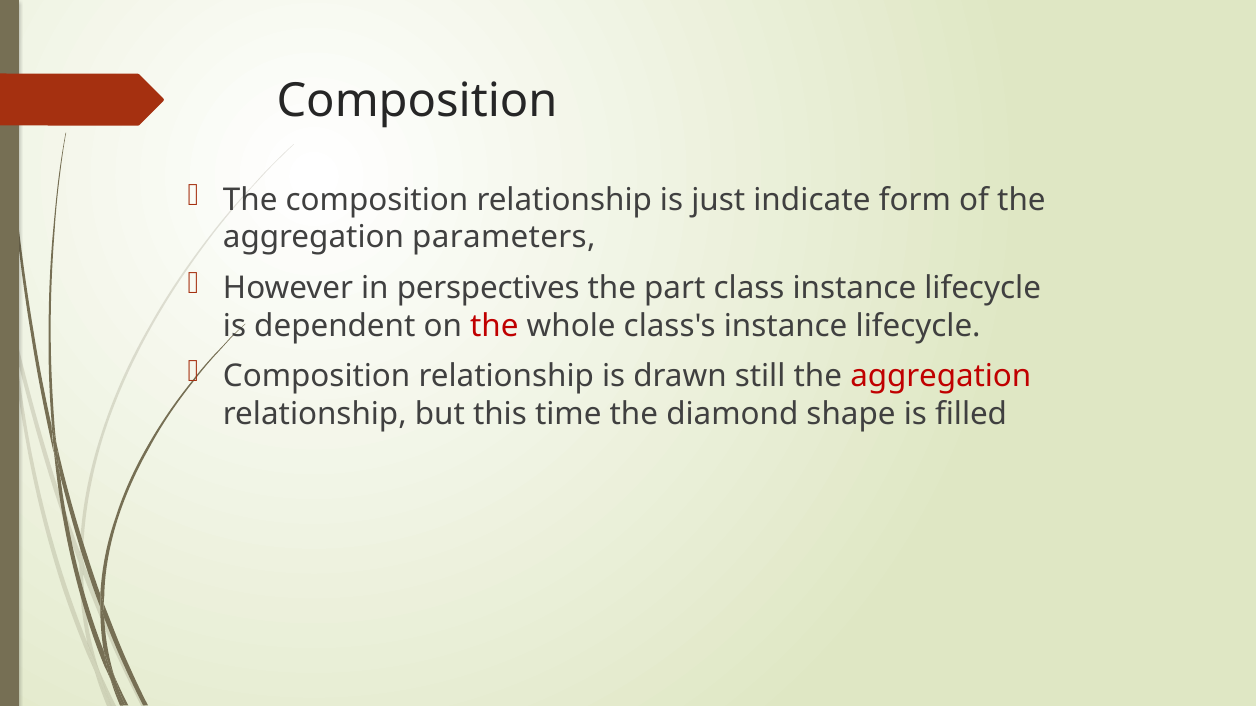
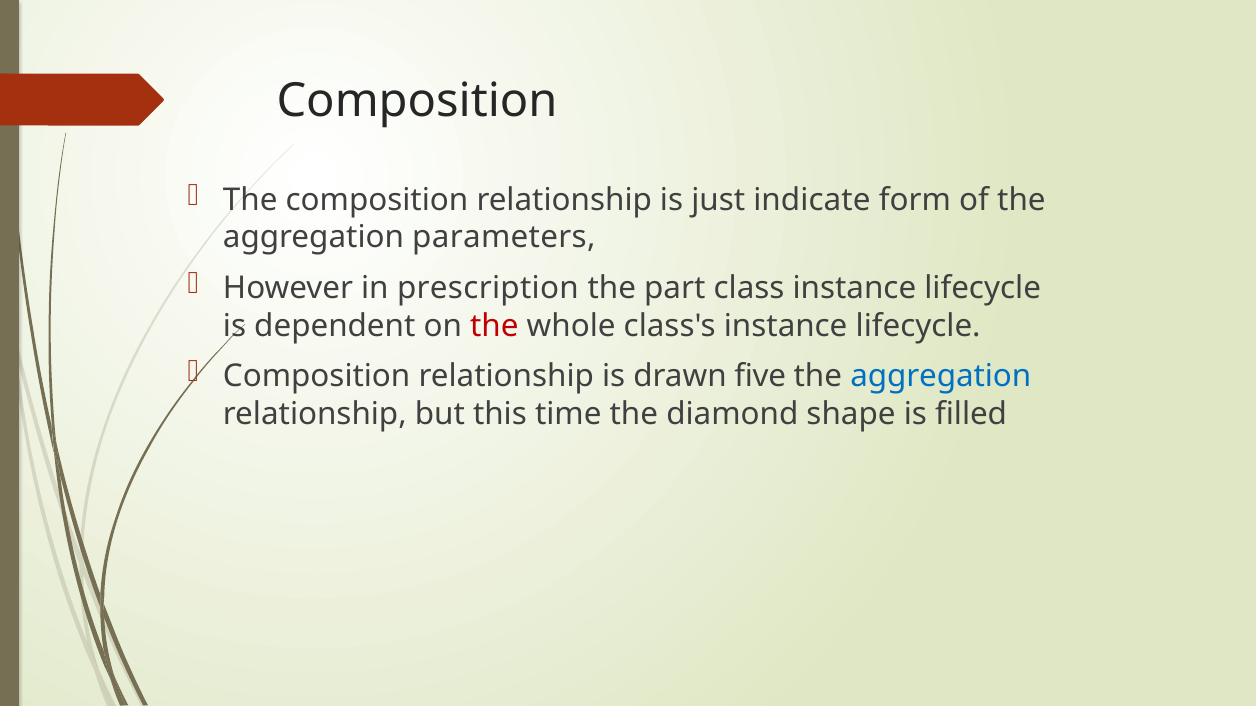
perspectives: perspectives -> prescription
still: still -> five
aggregation at (941, 377) colour: red -> blue
